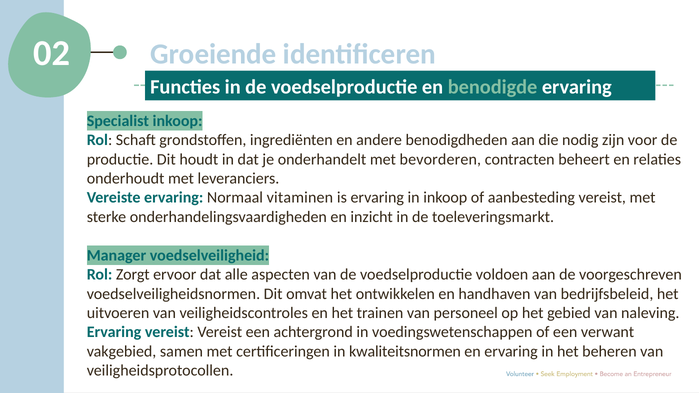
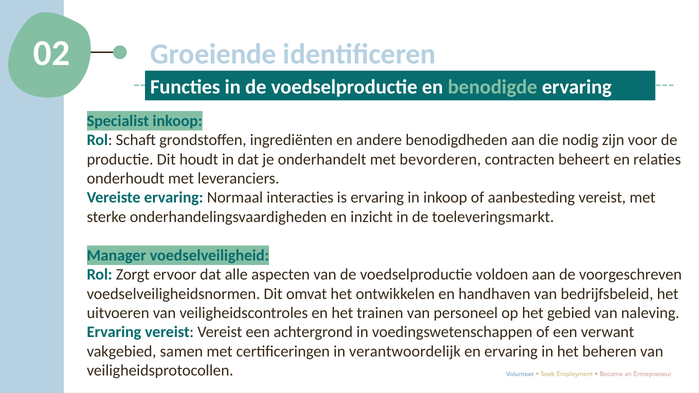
vitaminen: vitaminen -> interacties
kwaliteitsnormen: kwaliteitsnormen -> verantwoordelijk
